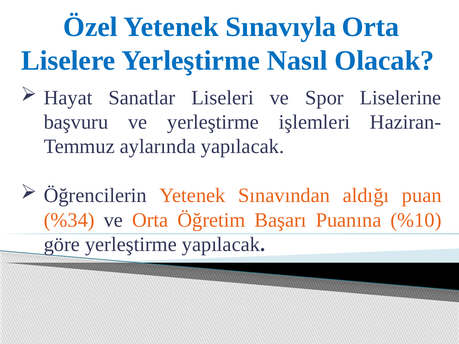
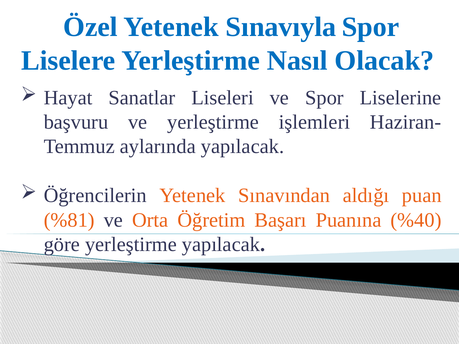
Sınavıyla Orta: Orta -> Spor
%34: %34 -> %81
%10: %10 -> %40
